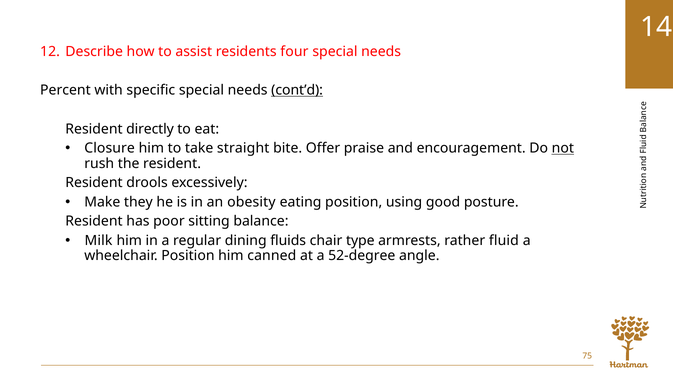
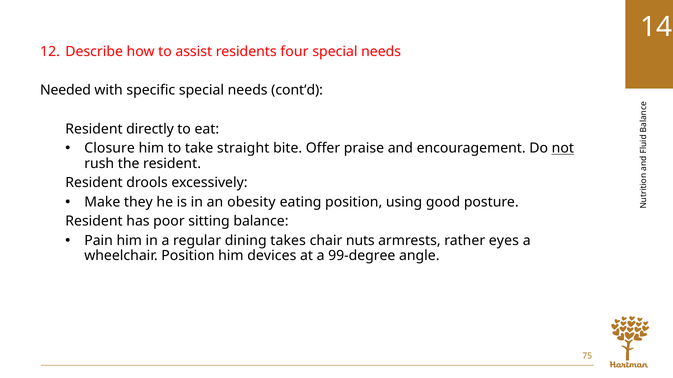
Percent: Percent -> Needed
cont’d underline: present -> none
Milk: Milk -> Pain
fluids: fluids -> takes
type: type -> nuts
fluid: fluid -> eyes
canned: canned -> devices
52-degree: 52-degree -> 99-degree
